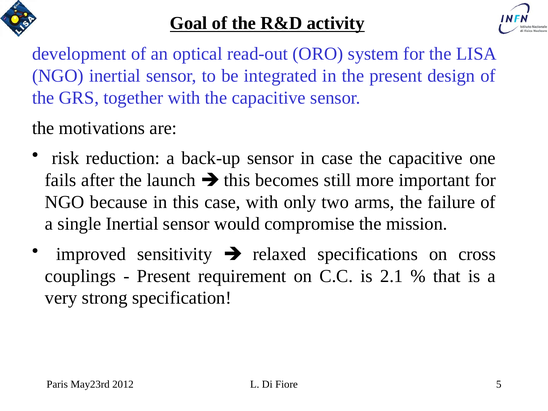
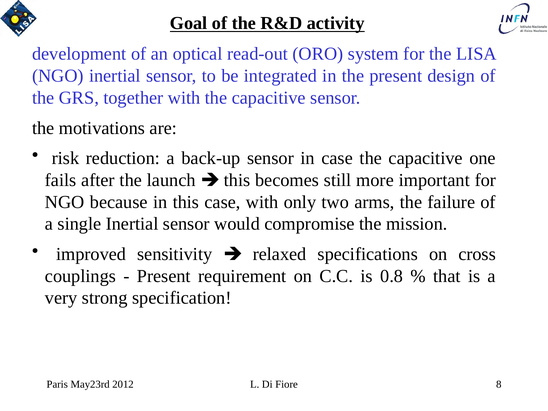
2.1: 2.1 -> 0.8
5: 5 -> 8
